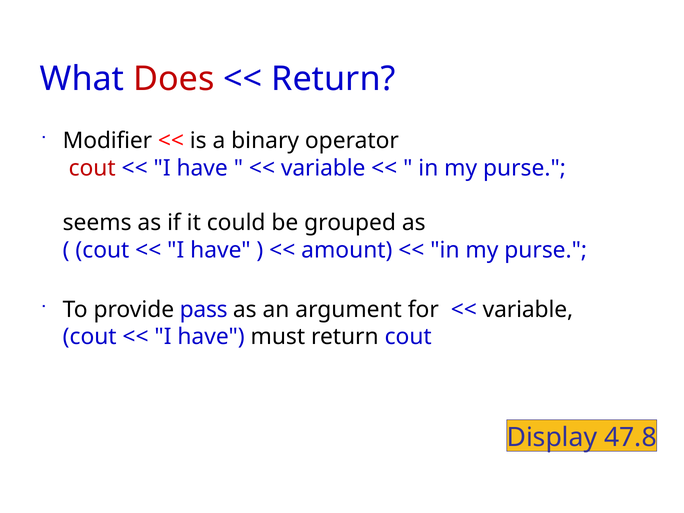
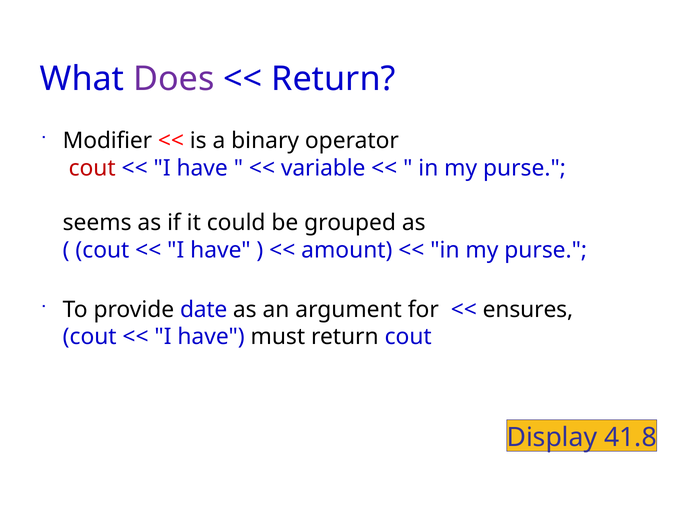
Does colour: red -> purple
pass: pass -> date
variable at (528, 310): variable -> ensures
47.8: 47.8 -> 41.8
